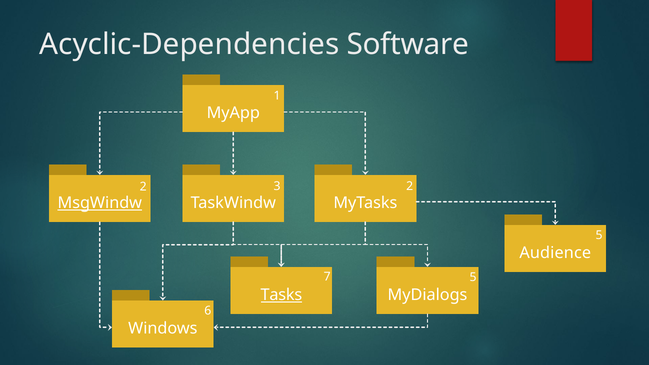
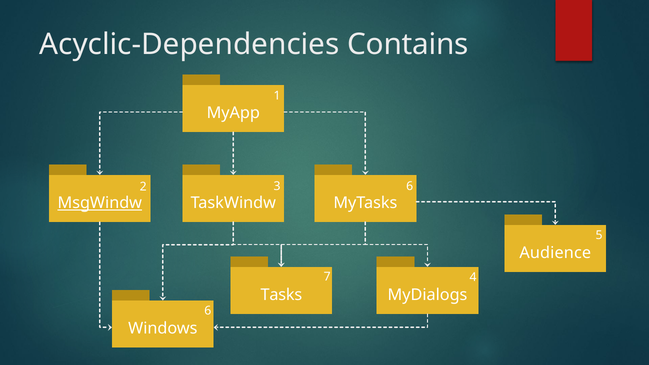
Software: Software -> Contains
3 2: 2 -> 6
7 5: 5 -> 4
Tasks underline: present -> none
